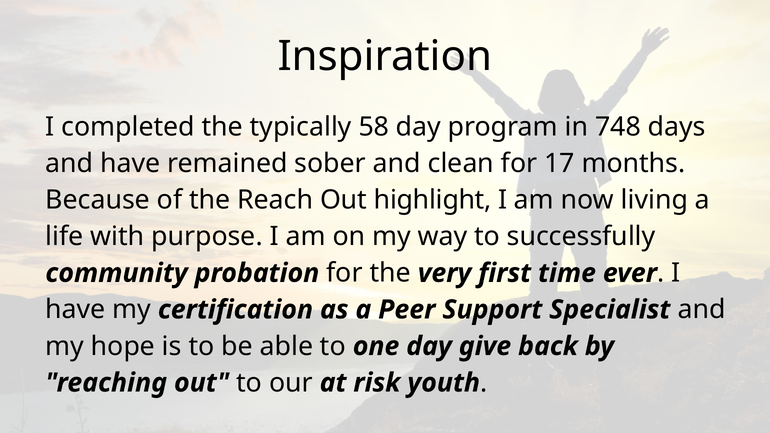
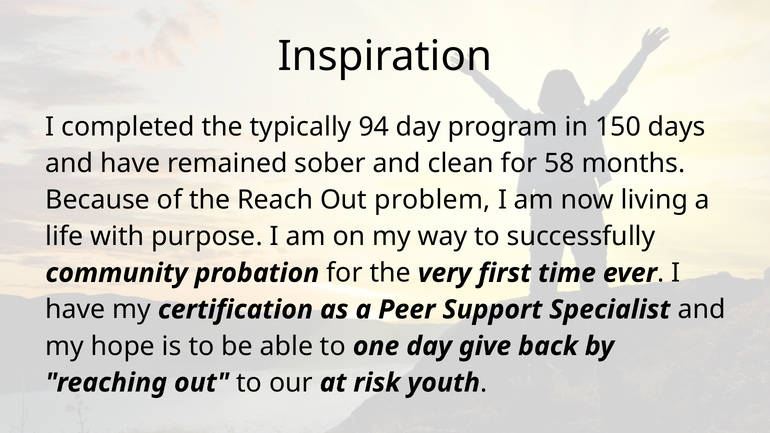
58: 58 -> 94
748: 748 -> 150
17: 17 -> 58
highlight: highlight -> problem
